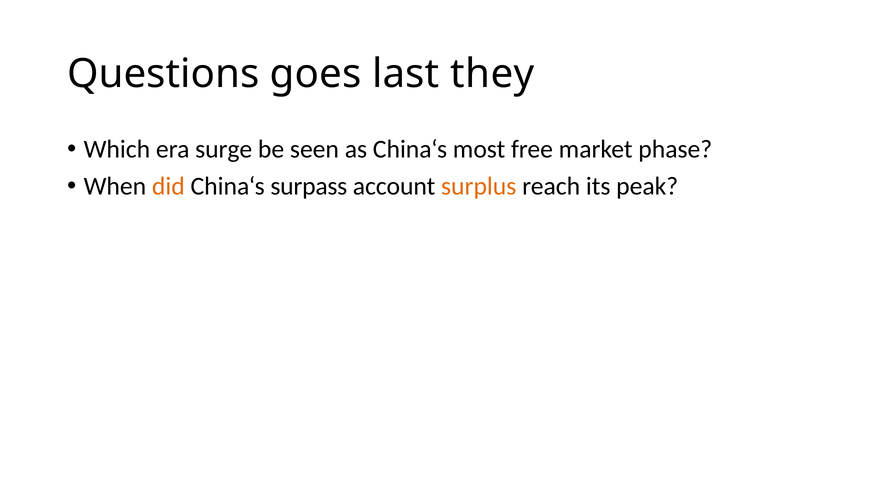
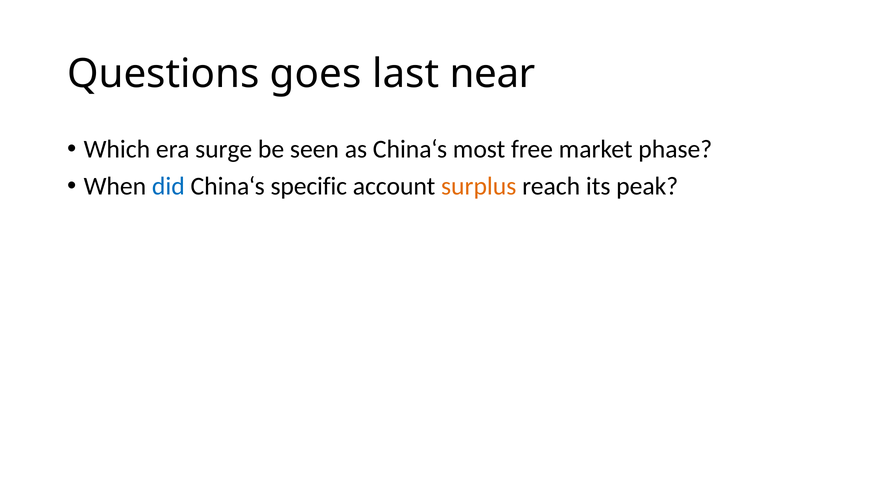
they: they -> near
did colour: orange -> blue
surpass: surpass -> specific
